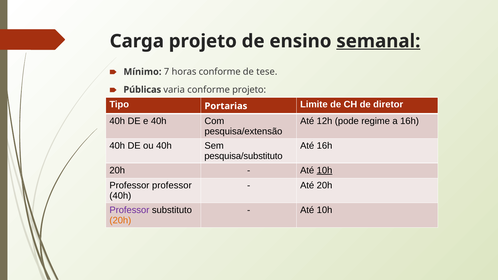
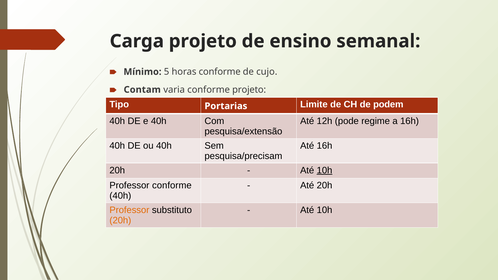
semanal underline: present -> none
7: 7 -> 5
tese: tese -> cujo
Públicas: Públicas -> Contam
diretor: diretor -> podem
pesquisa/substituto: pesquisa/substituto -> pesquisa/precisam
Professor professor: professor -> conforme
Professor at (129, 210) colour: purple -> orange
